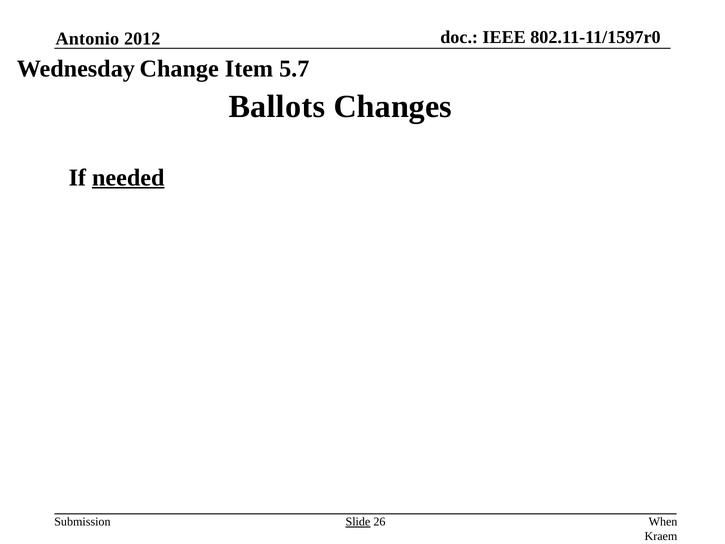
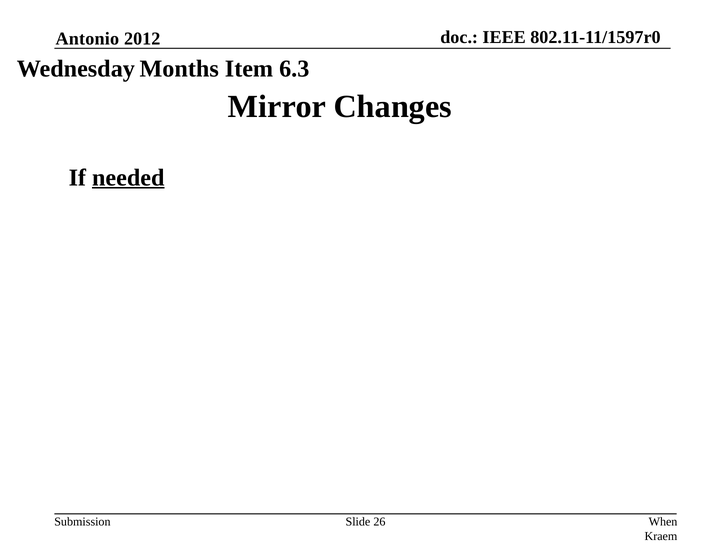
Change: Change -> Months
5.7: 5.7 -> 6.3
Ballots: Ballots -> Mirror
Slide underline: present -> none
